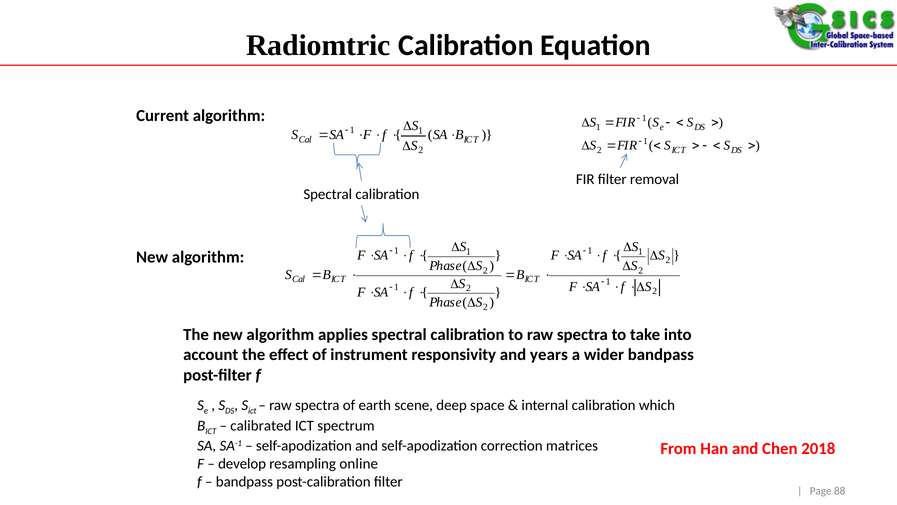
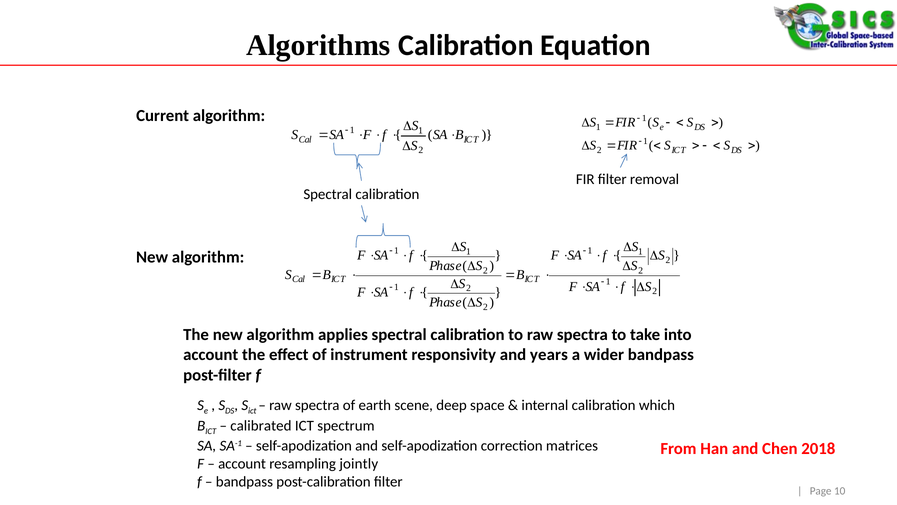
Radiomtric: Radiomtric -> Algorithms
develop at (242, 464): develop -> account
online: online -> jointly
88: 88 -> 10
